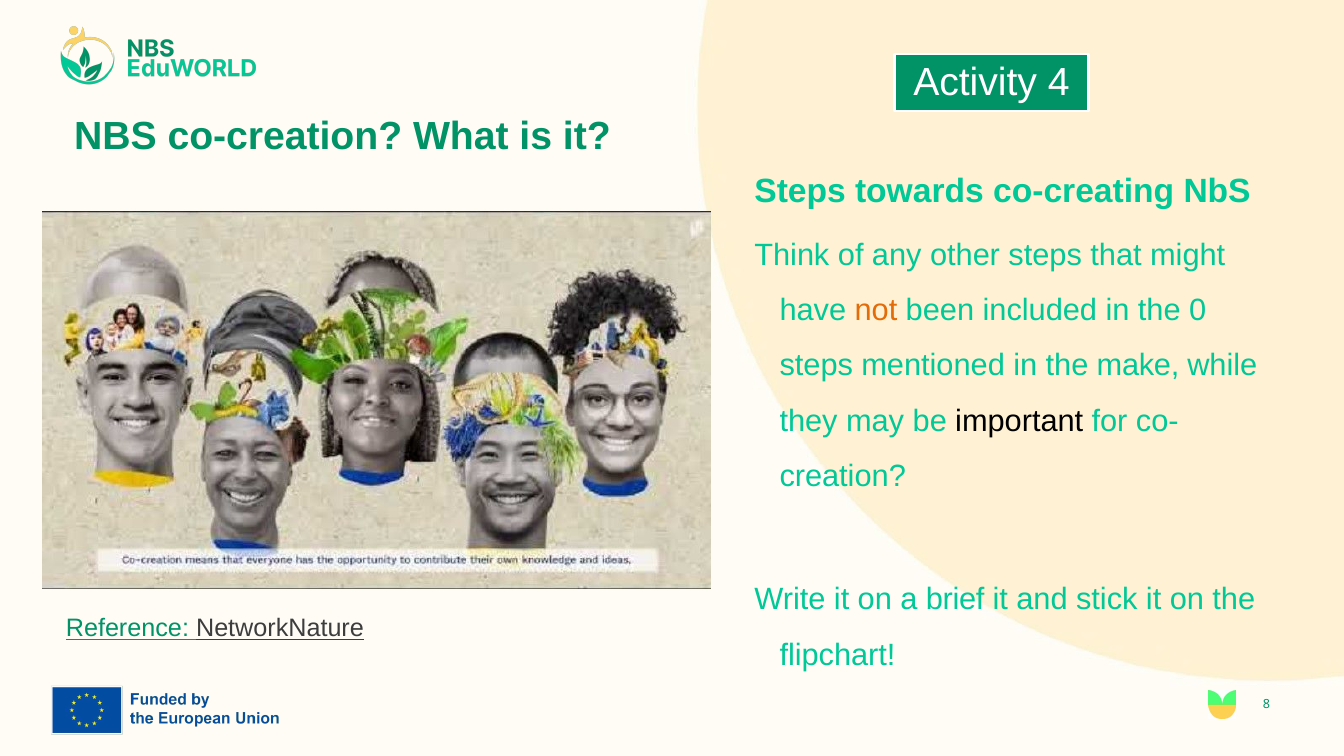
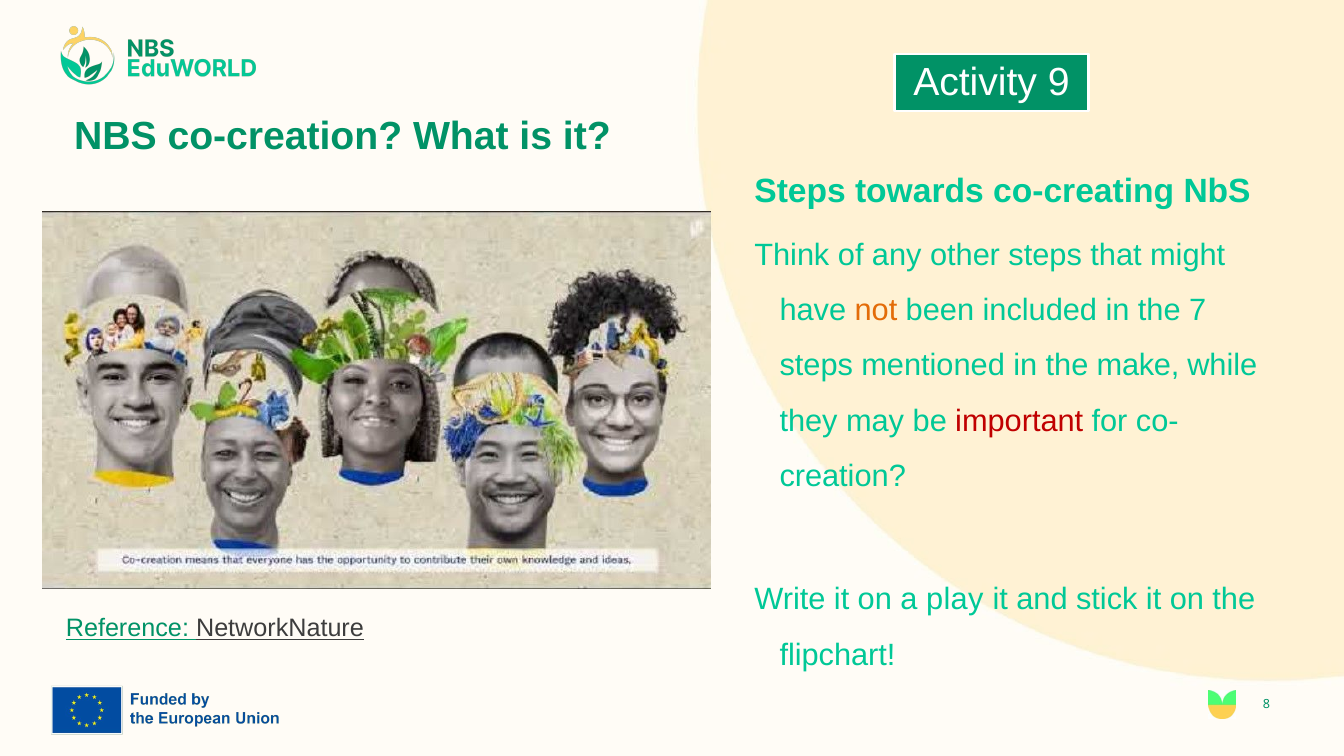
4: 4 -> 9
0: 0 -> 7
important colour: black -> red
brief: brief -> play
